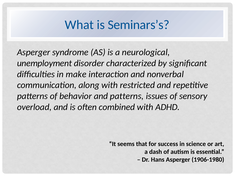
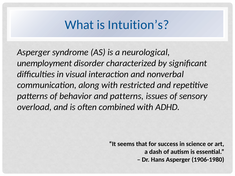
Seminars’s: Seminars’s -> Intuition’s
make: make -> visual
